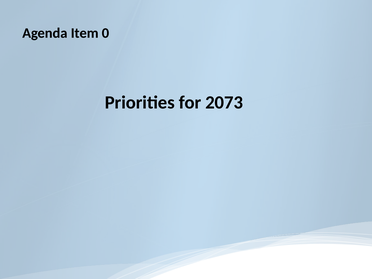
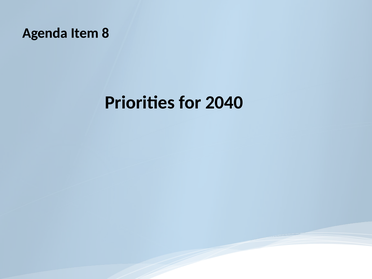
0: 0 -> 8
2073: 2073 -> 2040
